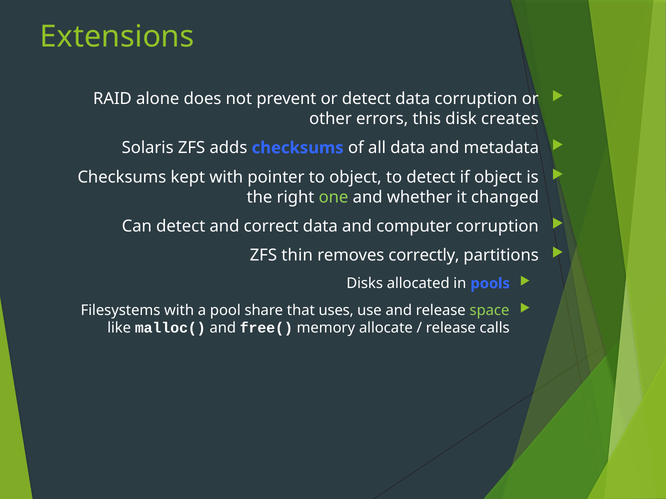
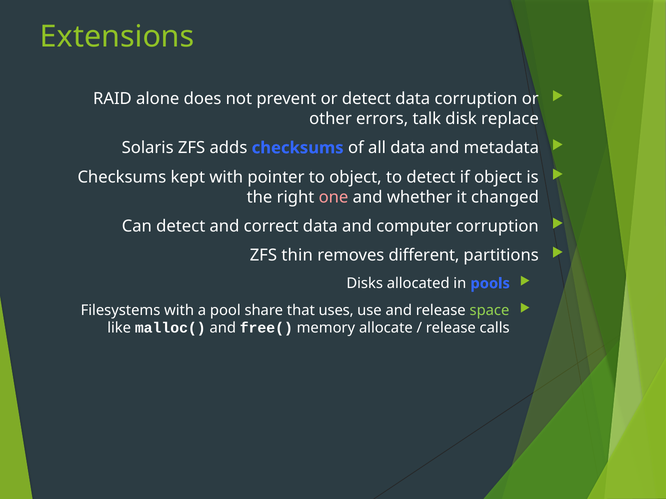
this: this -> talk
creates: creates -> replace
one colour: light green -> pink
correctly: correctly -> different
